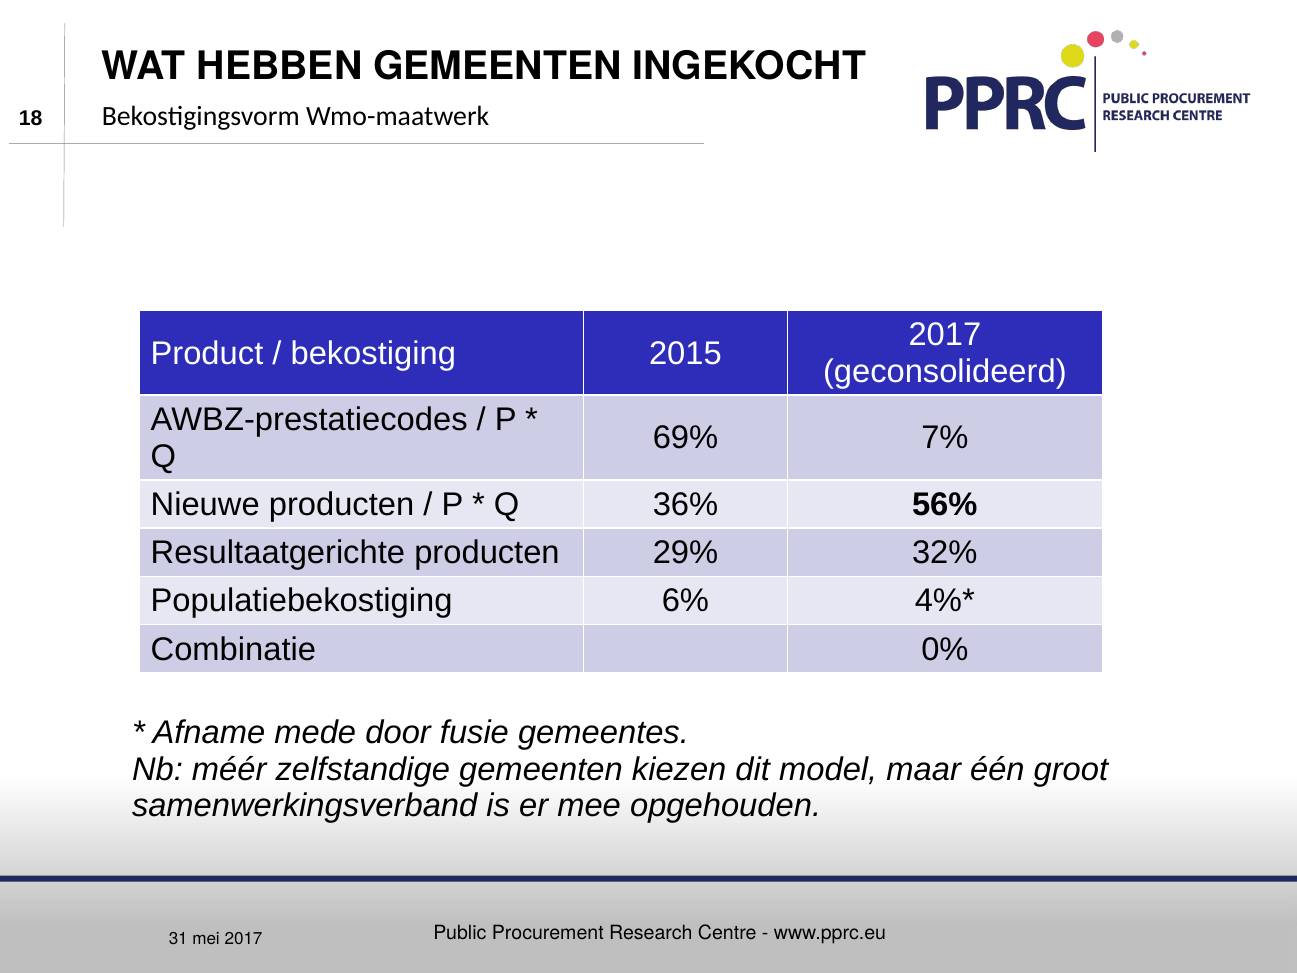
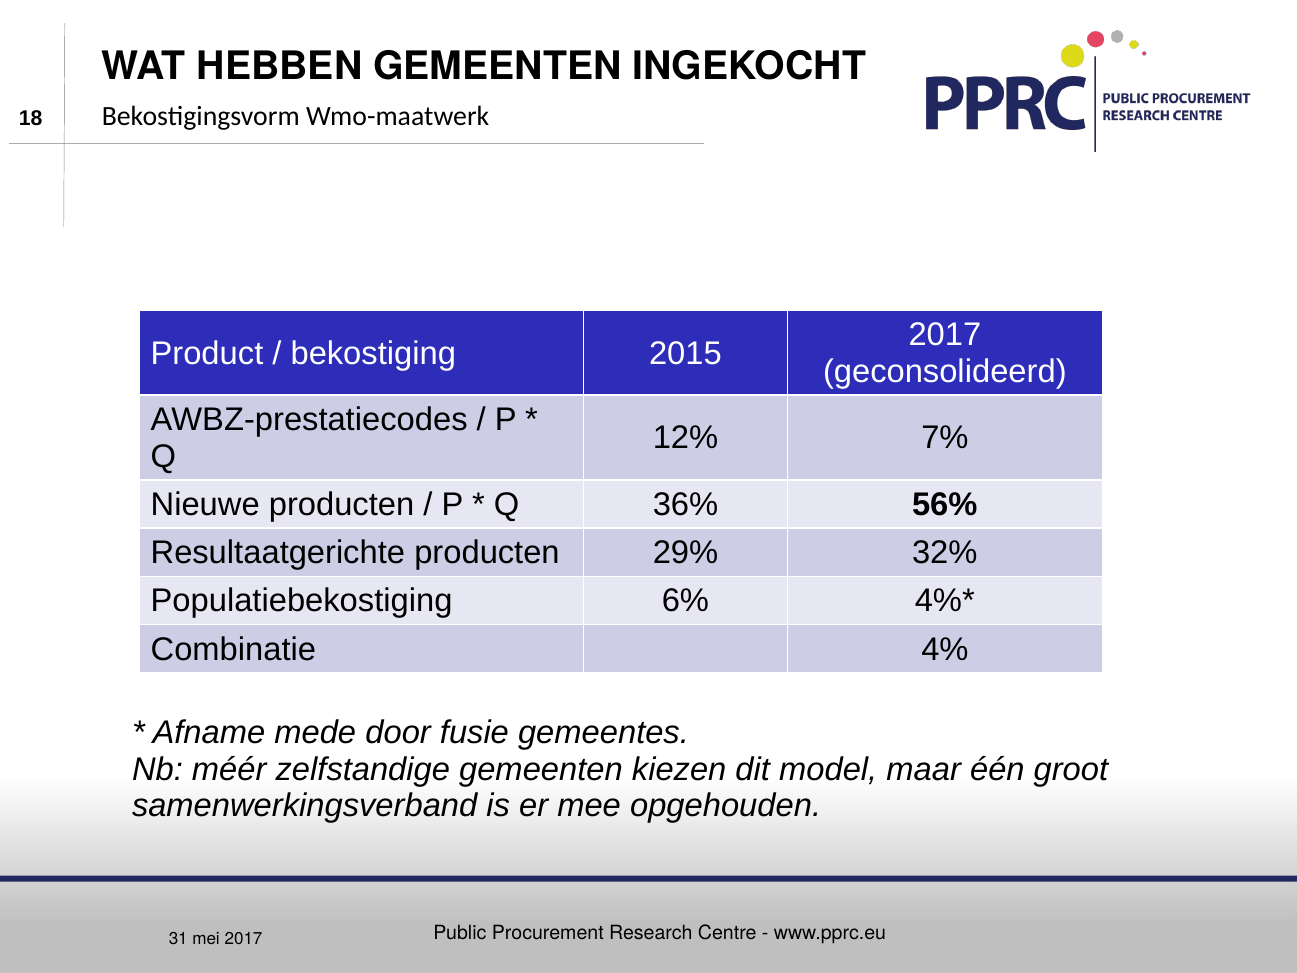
69%: 69% -> 12%
0%: 0% -> 4%
